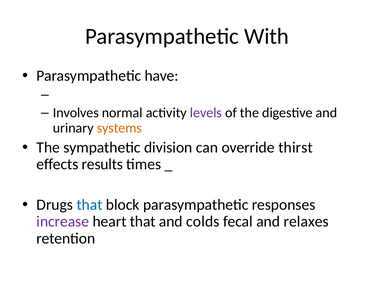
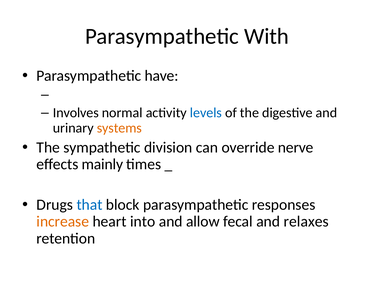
levels colour: purple -> blue
thirst: thirst -> nerve
results: results -> mainly
increase colour: purple -> orange
heart that: that -> into
colds: colds -> allow
